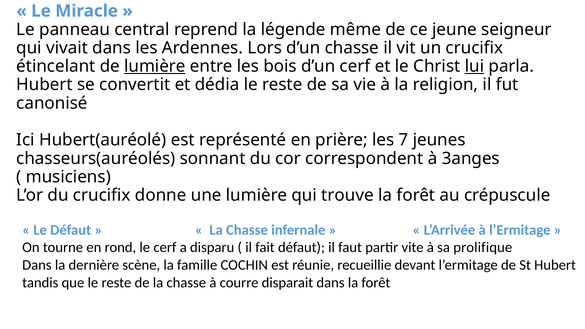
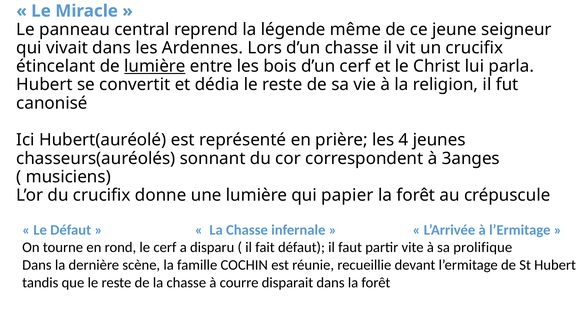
lui underline: present -> none
7: 7 -> 4
trouve: trouve -> papier
